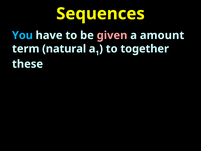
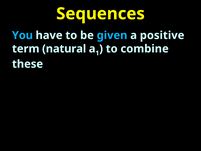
given colour: pink -> light blue
amount: amount -> positive
together: together -> combine
